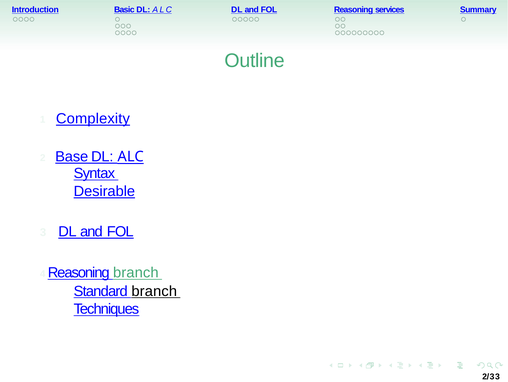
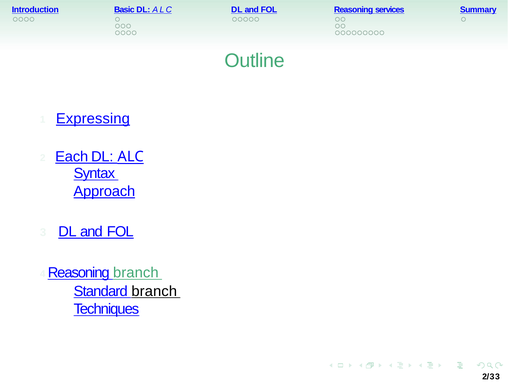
Complexity: Complexity -> Expressing
Base: Base -> Each
Desirable: Desirable -> Approach
